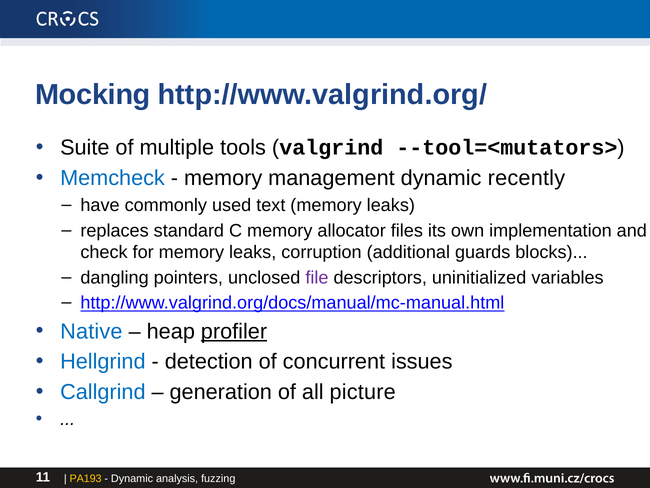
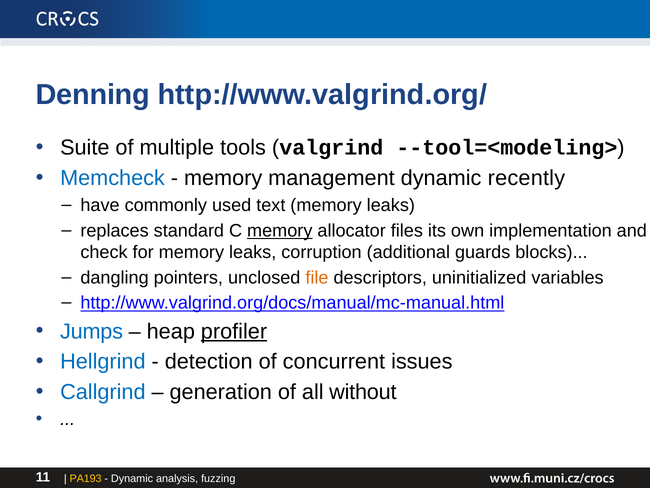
Mocking: Mocking -> Denning
--tool=<mutators>: --tool=<mutators> -> --tool=<modeling>
memory at (280, 230) underline: none -> present
file colour: purple -> orange
Native: Native -> Jumps
picture: picture -> without
